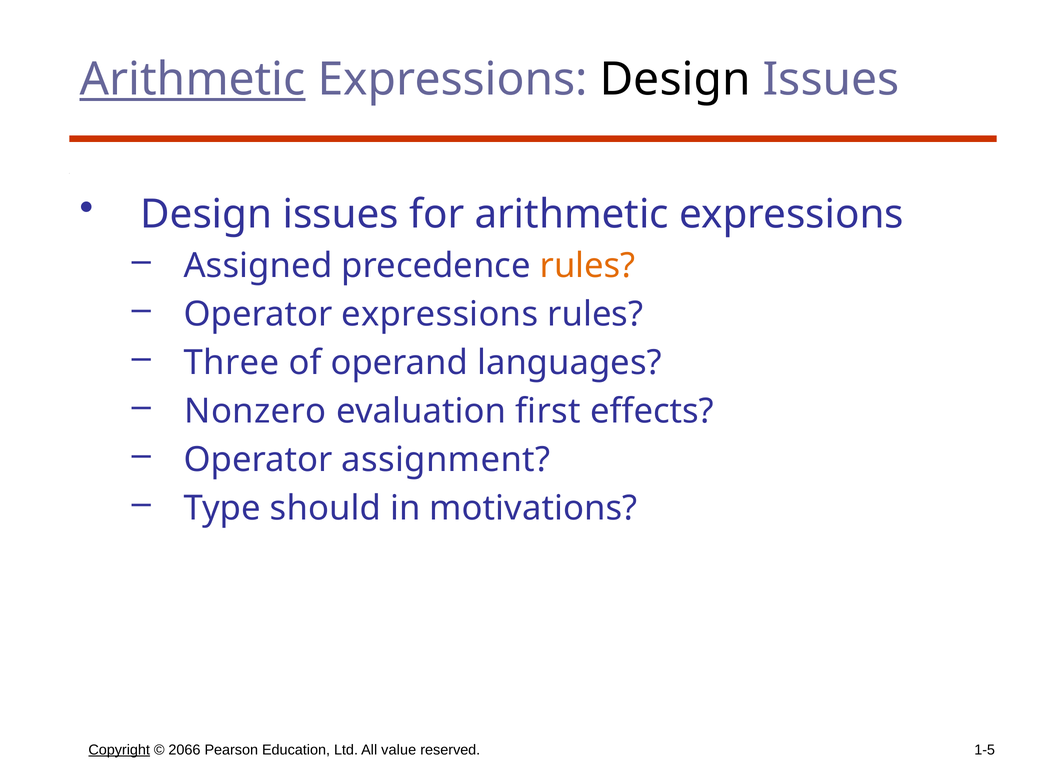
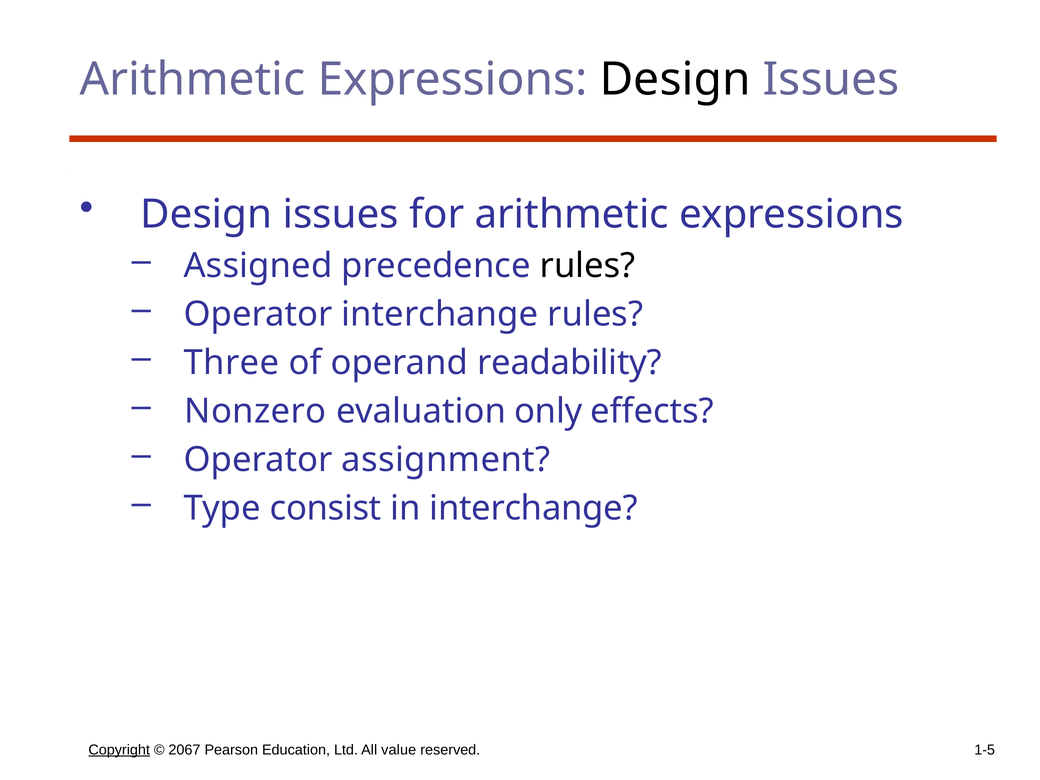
Arithmetic at (193, 79) underline: present -> none
rules at (588, 266) colour: orange -> black
Operator expressions: expressions -> interchange
languages: languages -> readability
first: first -> only
should: should -> consist
in motivations: motivations -> interchange
2066: 2066 -> 2067
